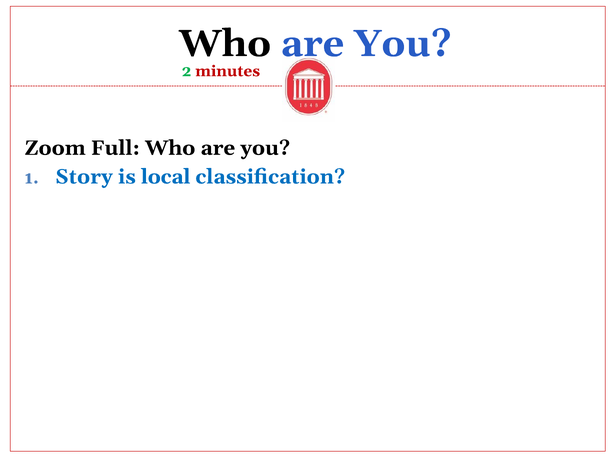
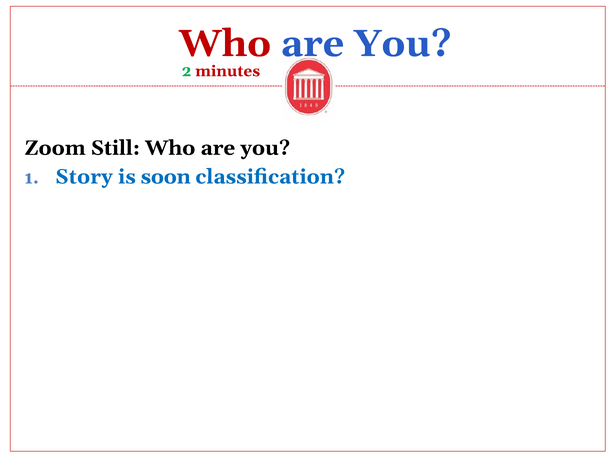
Who at (225, 44) colour: black -> red
Full: Full -> Still
local: local -> soon
